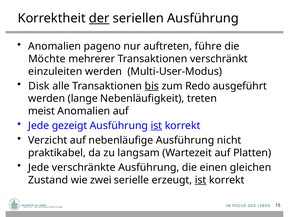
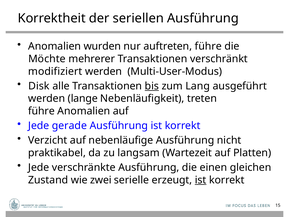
der underline: present -> none
pageno: pageno -> wurden
einzuleiten: einzuleiten -> modifiziert
Redo: Redo -> Lang
meist at (41, 111): meist -> führe
gezeigt: gezeigt -> gerade
ist at (156, 126) underline: present -> none
